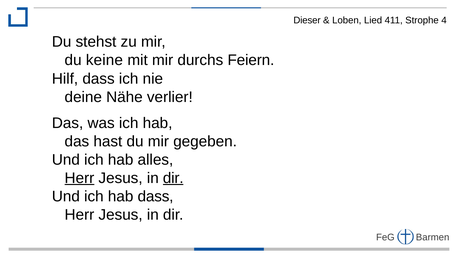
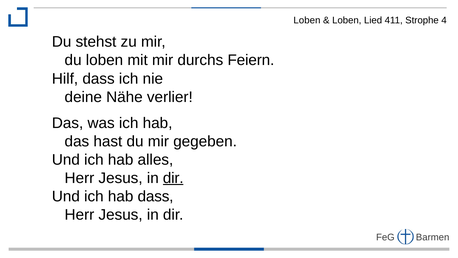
Dieser at (307, 20): Dieser -> Loben
du keine: keine -> loben
Herr at (79, 178) underline: present -> none
